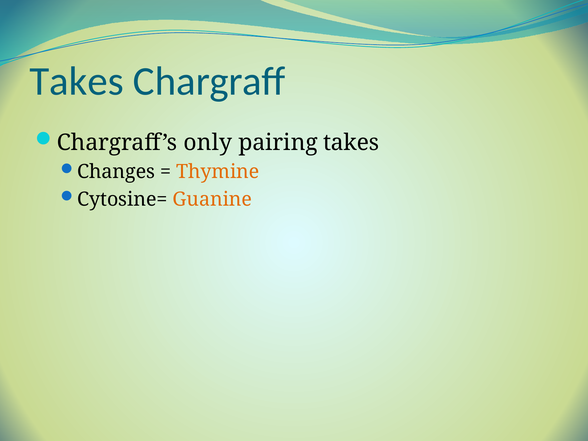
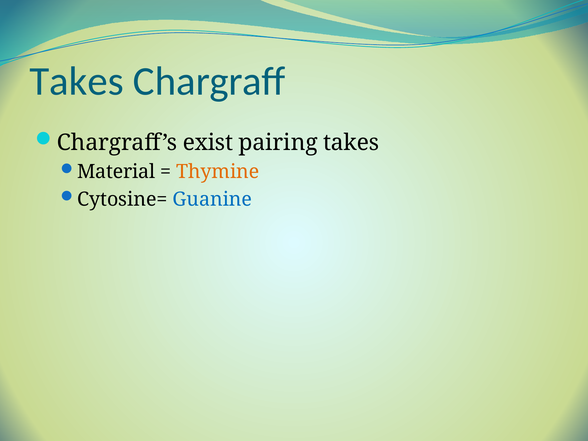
only: only -> exist
Changes: Changes -> Material
Guanine colour: orange -> blue
